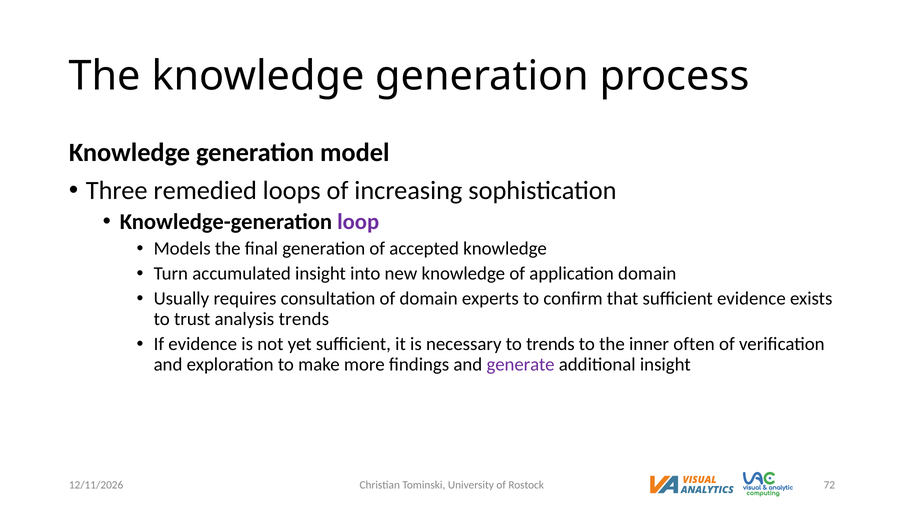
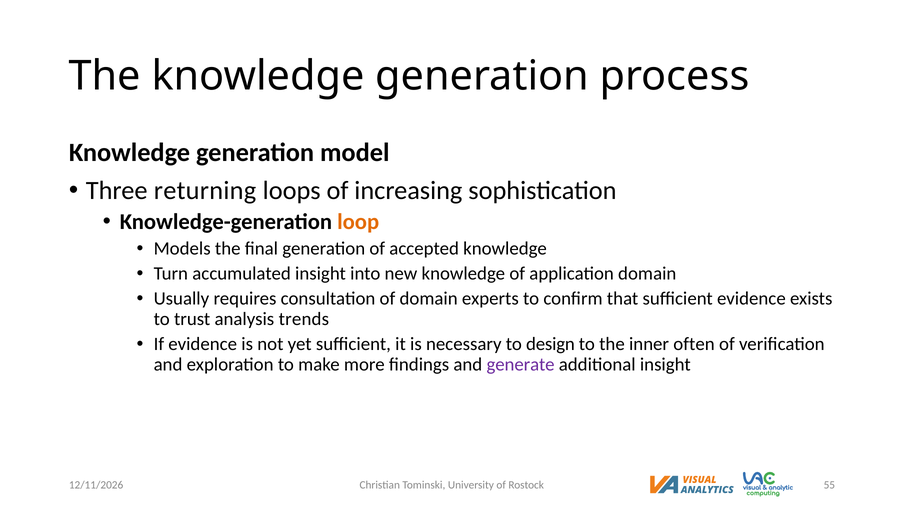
remedied: remedied -> returning
loop colour: purple -> orange
to trends: trends -> design
72: 72 -> 55
